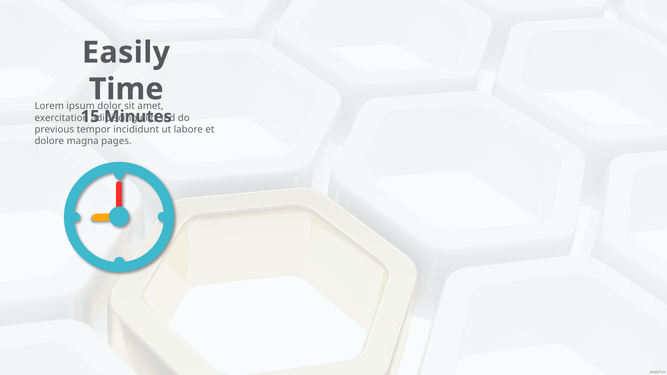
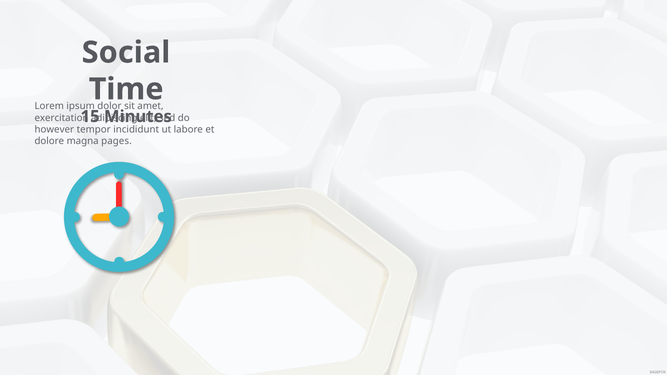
Easily: Easily -> Social
previous: previous -> however
